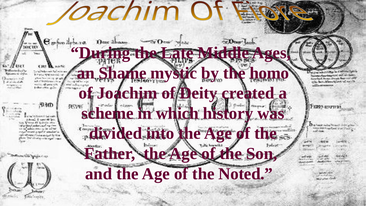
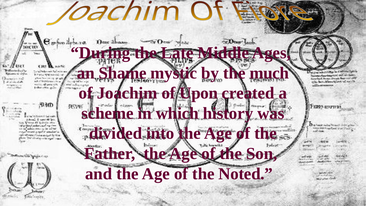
homo: homo -> much
Deity: Deity -> Upon
